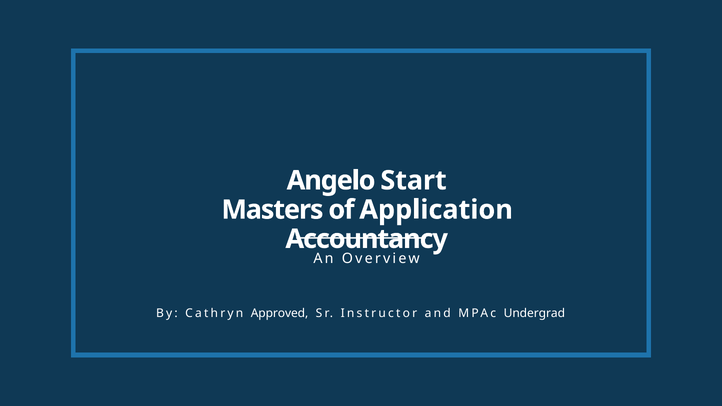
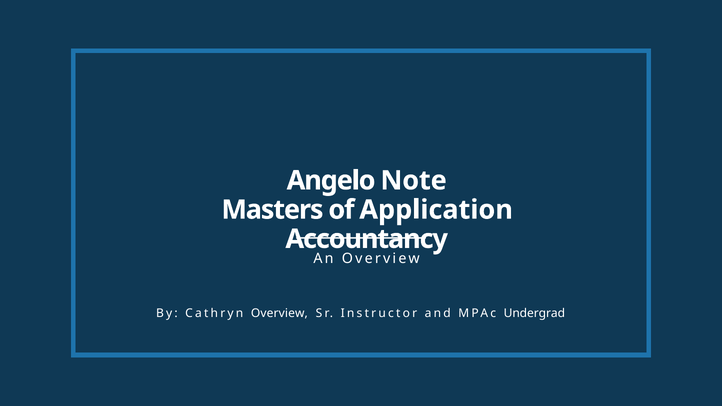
Start: Start -> Note
Cathryn Approved: Approved -> Overview
